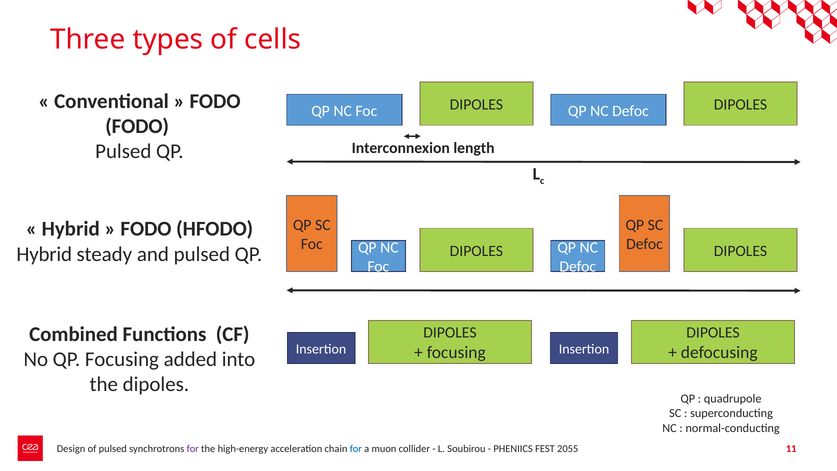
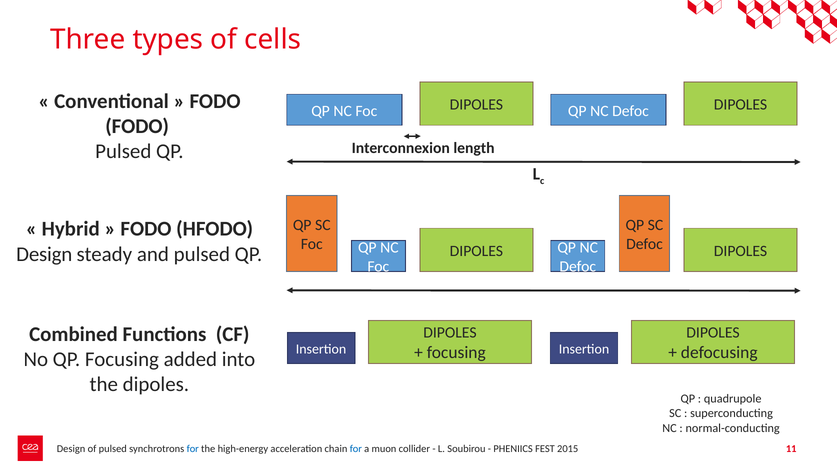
Hybrid at (44, 254): Hybrid -> Design
for at (193, 449) colour: purple -> blue
2055: 2055 -> 2015
